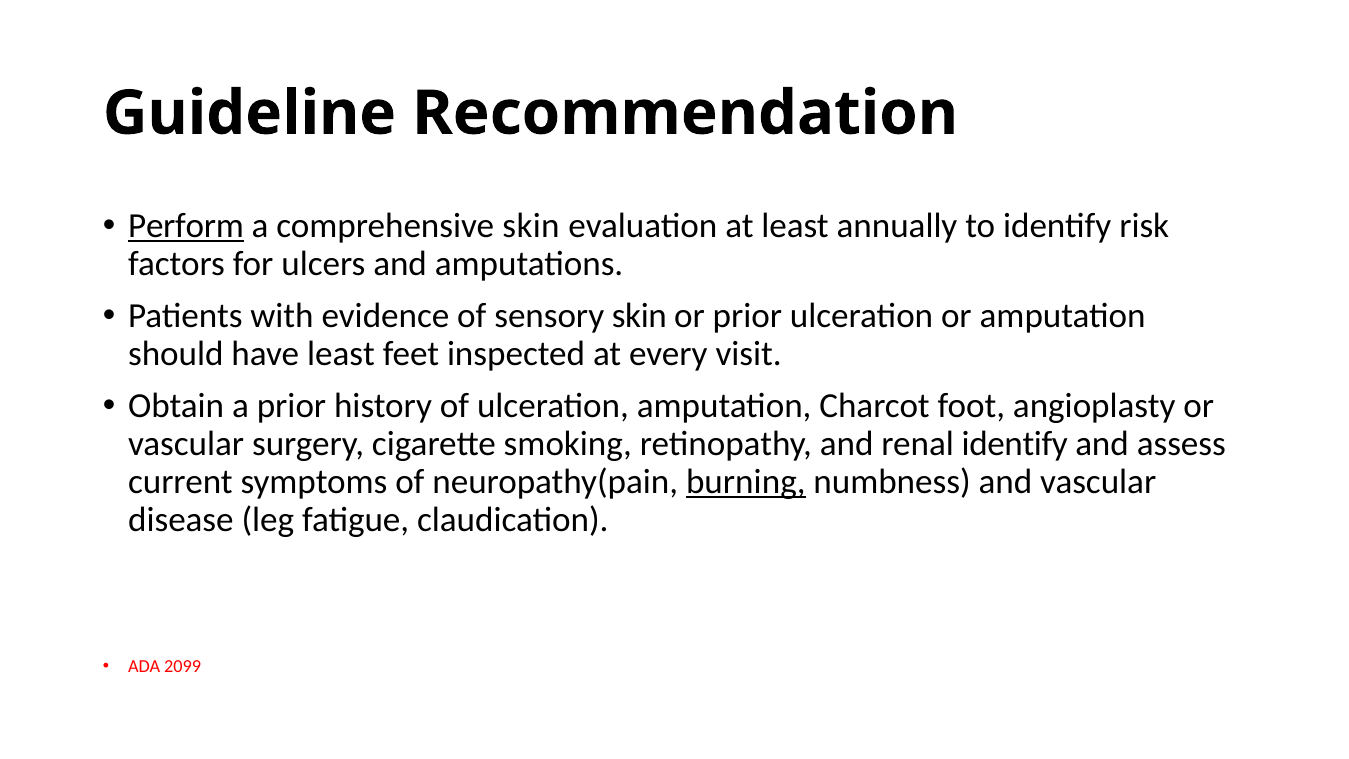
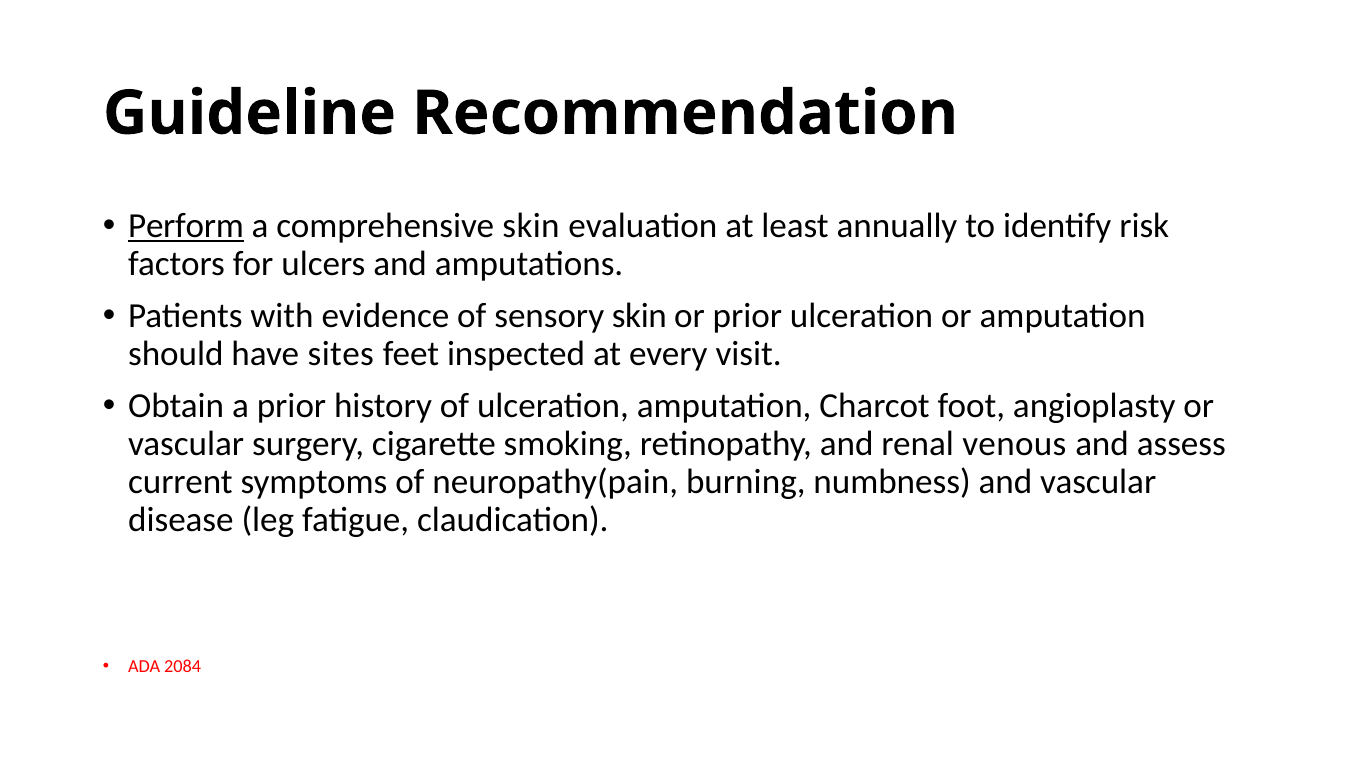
have least: least -> sites
renal identify: identify -> venous
burning underline: present -> none
2099: 2099 -> 2084
